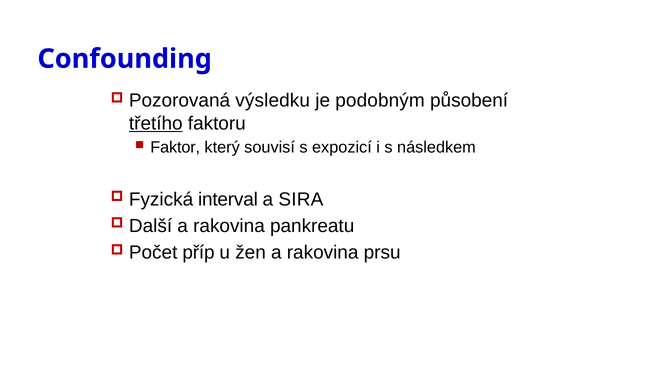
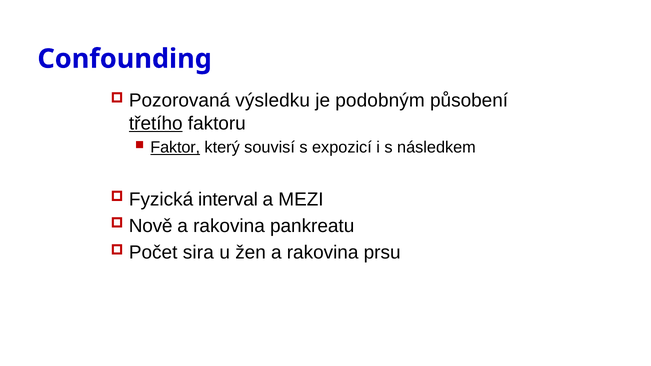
Faktor underline: none -> present
SIRA: SIRA -> MEZI
Další: Další -> Nově
příp: příp -> sira
